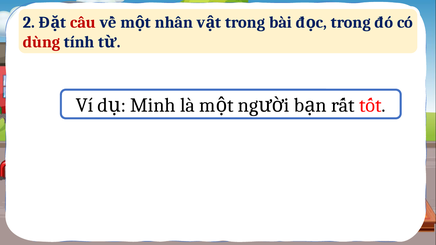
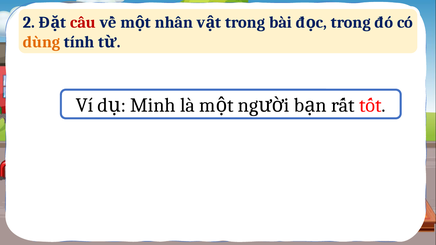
dùng colour: red -> orange
